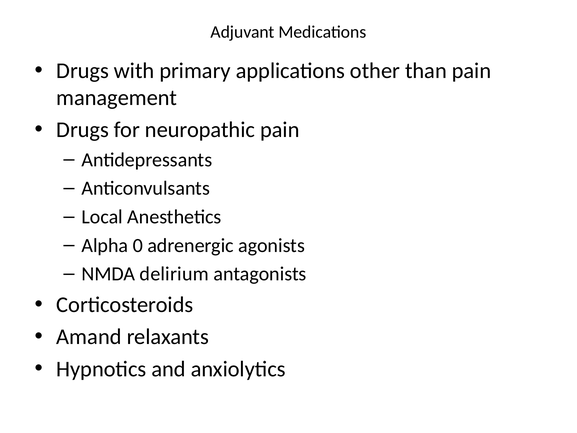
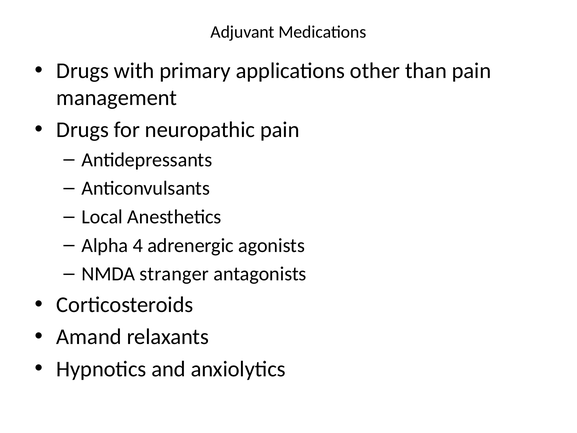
0: 0 -> 4
delirium: delirium -> stranger
